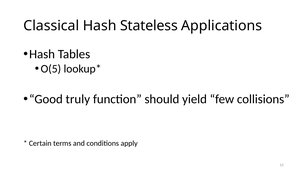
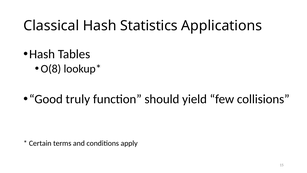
Stateless: Stateless -> Statistics
O(5: O(5 -> O(8
